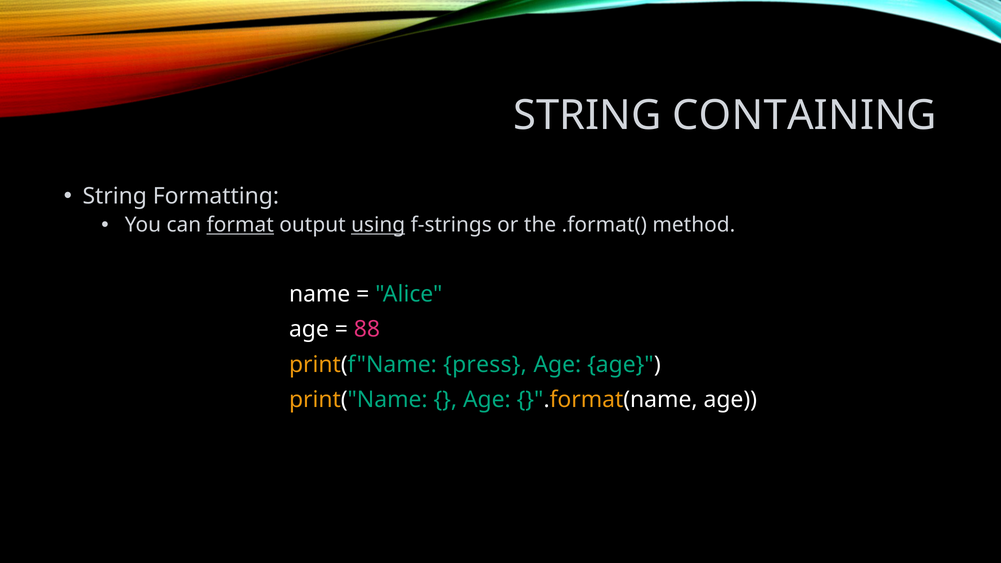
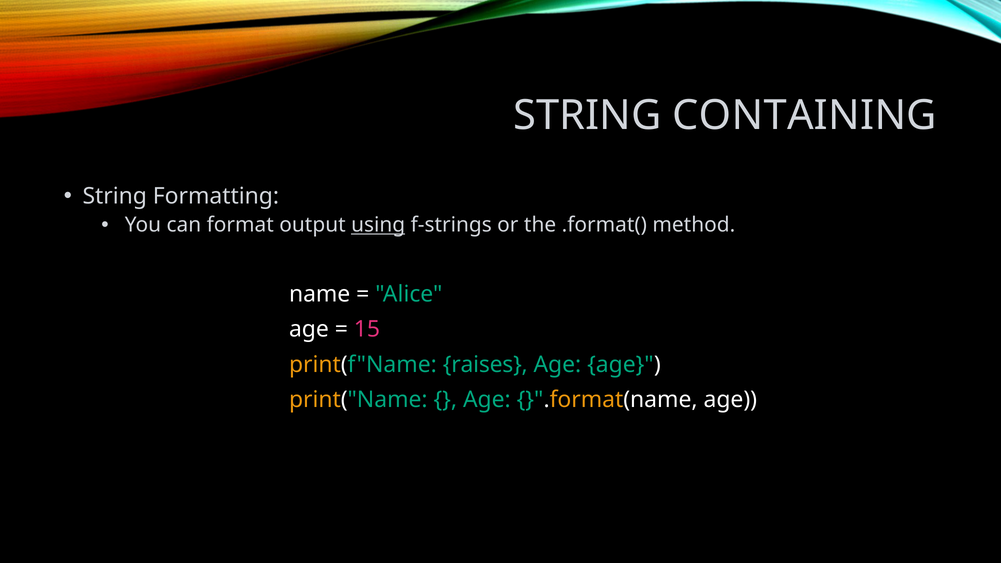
format underline: present -> none
88: 88 -> 15
press: press -> raises
